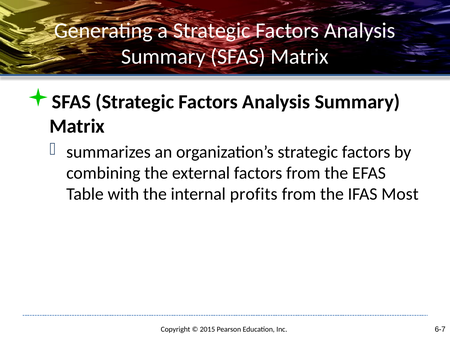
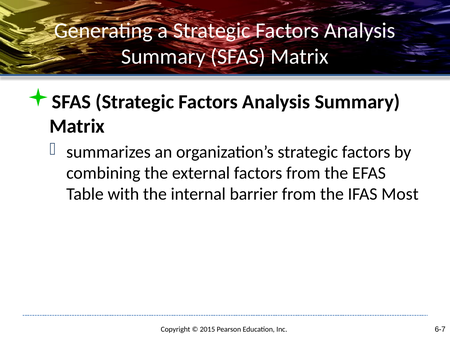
profits: profits -> barrier
